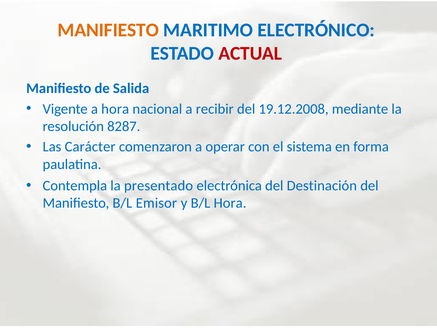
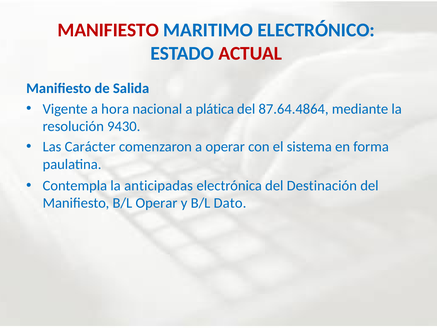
MANIFIESTO at (108, 30) colour: orange -> red
recibir: recibir -> plática
19.12.2008: 19.12.2008 -> 87.64.4864
8287: 8287 -> 9430
presentado: presentado -> anticipadas
B/L Emisor: Emisor -> Operar
B/L Hora: Hora -> Dato
